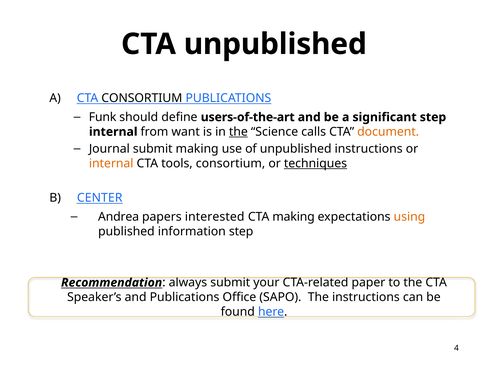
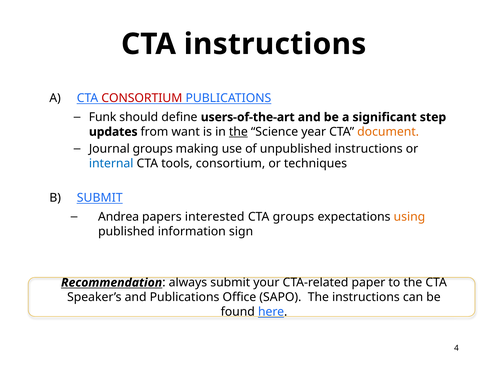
CTA unpublished: unpublished -> instructions
CONSORTIUM at (142, 98) colour: black -> red
internal at (113, 132): internal -> updates
calls: calls -> year
Journal submit: submit -> groups
internal at (111, 164) colour: orange -> blue
techniques underline: present -> none
CENTER at (100, 198): CENTER -> SUBMIT
CTA making: making -> groups
information step: step -> sign
